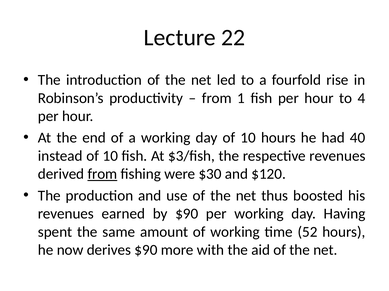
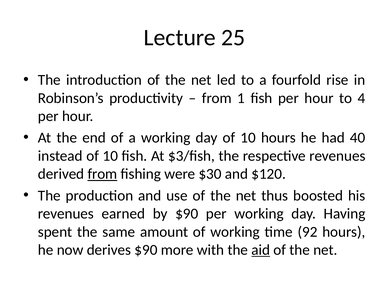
22: 22 -> 25
52: 52 -> 92
aid underline: none -> present
